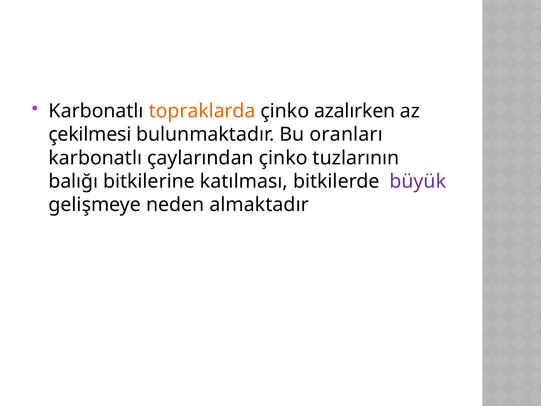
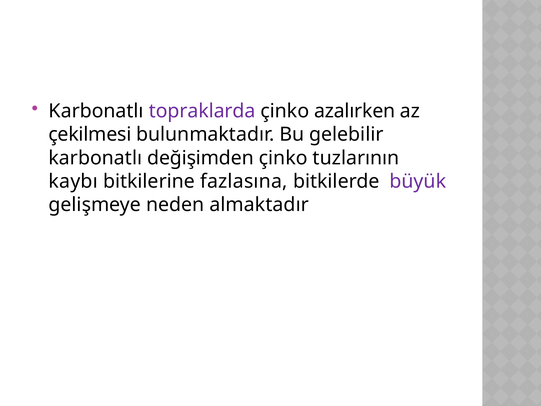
topraklarda colour: orange -> purple
oranları: oranları -> gelebilir
çaylarından: çaylarından -> değişimden
balığı: balığı -> kaybı
katılması: katılması -> fazlasına
